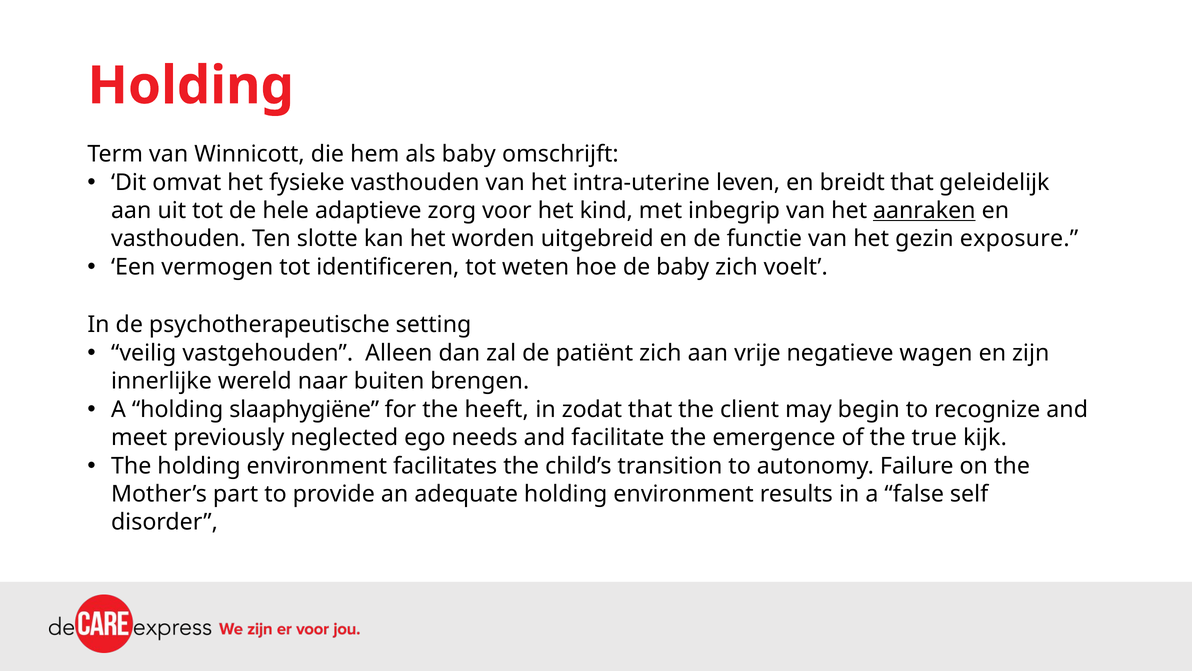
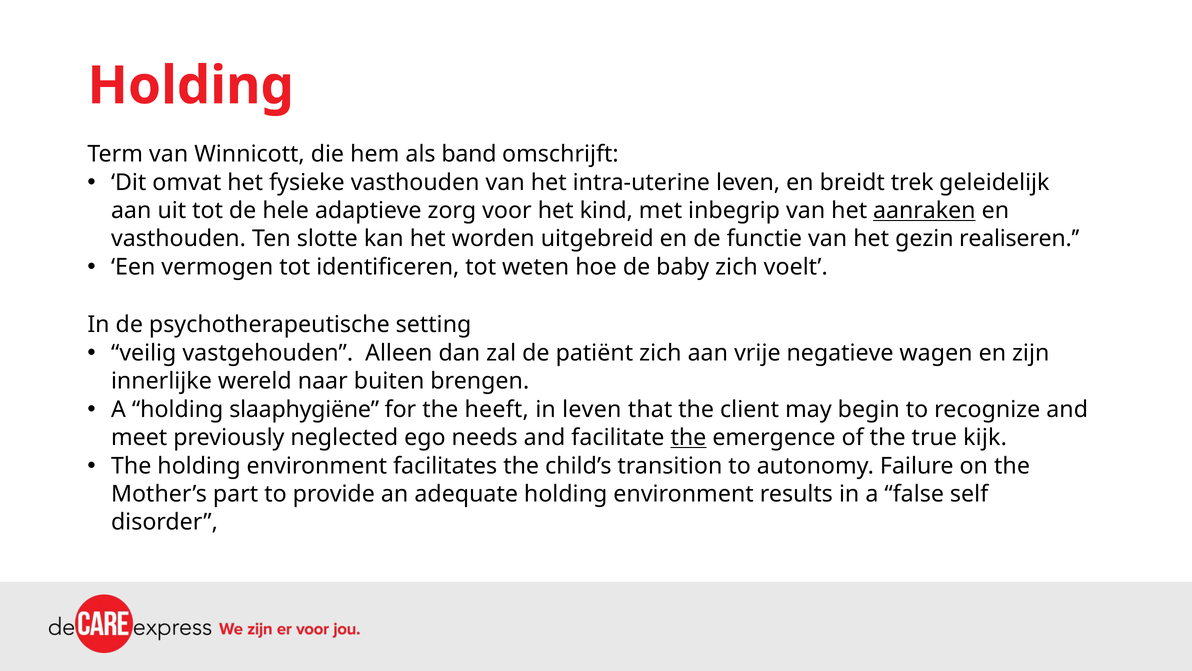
als baby: baby -> band
breidt that: that -> trek
exposure: exposure -> realiseren
in zodat: zodat -> leven
the at (688, 437) underline: none -> present
